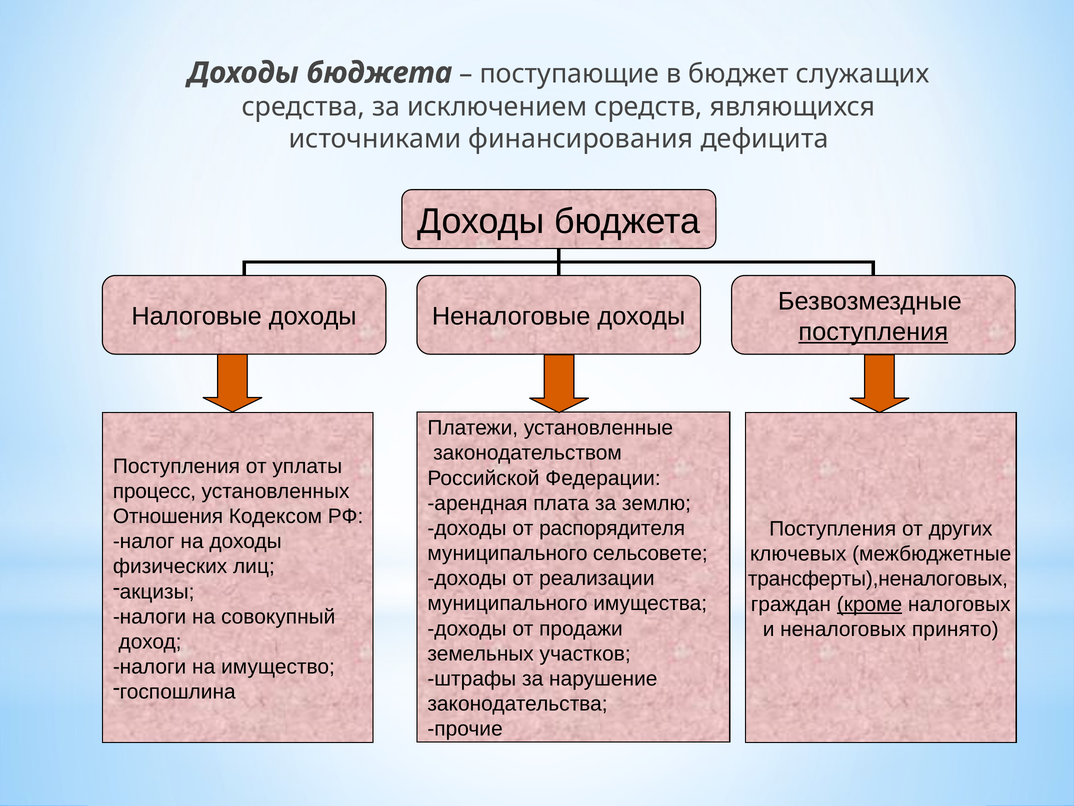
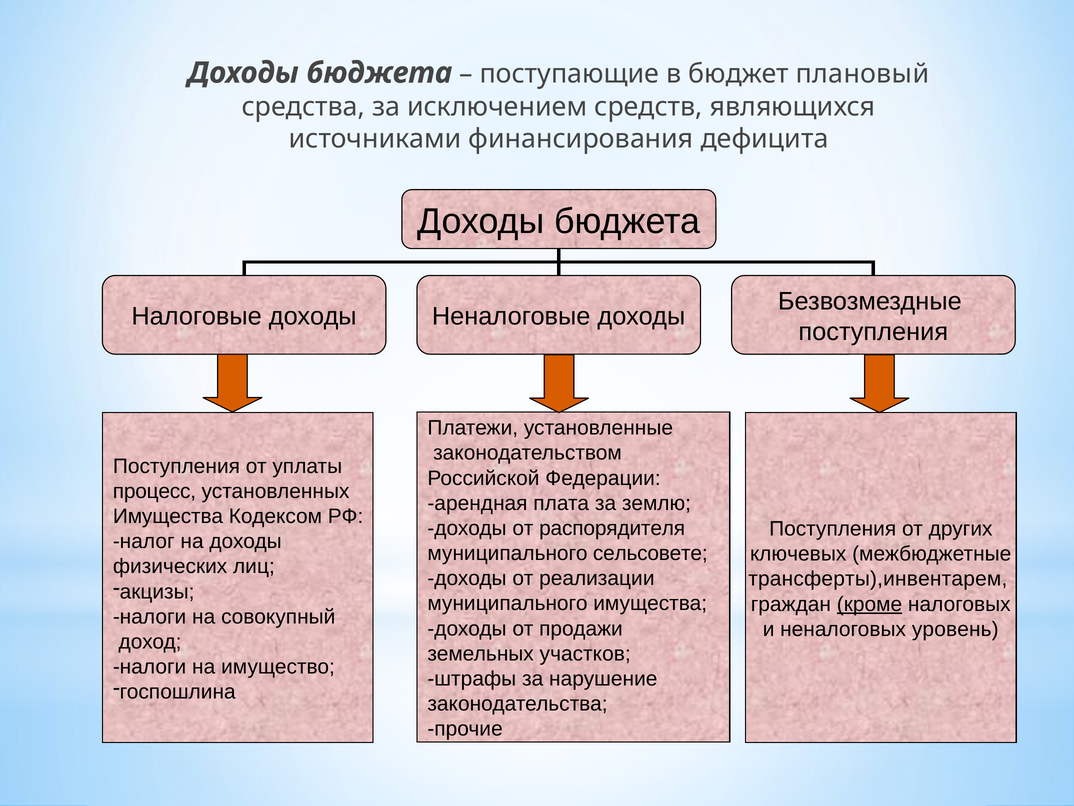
служащих: служащих -> плановый
поступления at (873, 332) underline: present -> none
Отношения at (168, 516): Отношения -> Имущества
трансферты),неналоговых: трансферты),неналоговых -> трансферты),инвентарем
принято: принято -> уровень
